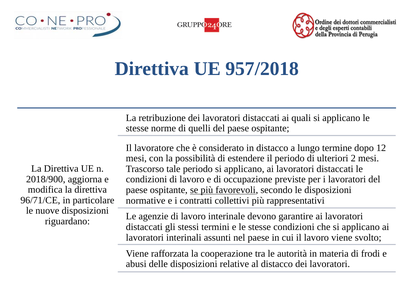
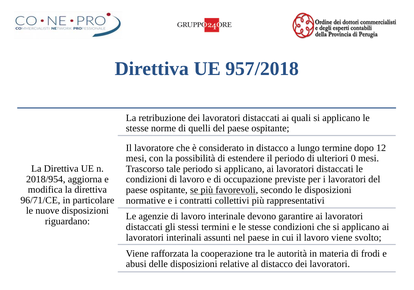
2: 2 -> 0
2018/900: 2018/900 -> 2018/954
